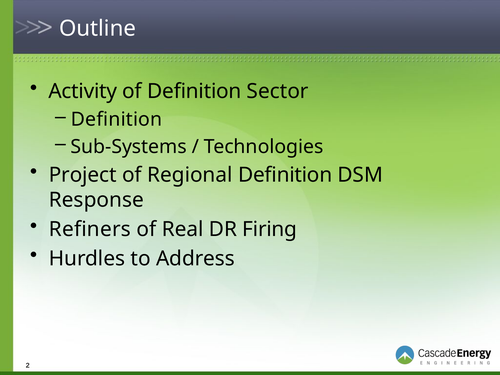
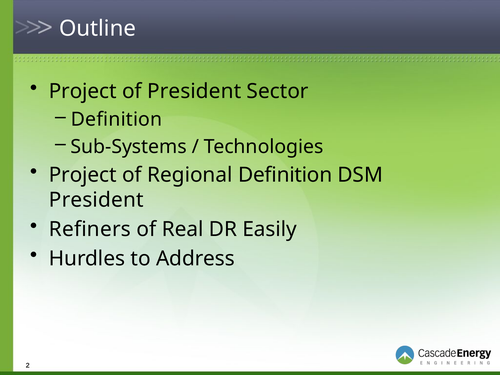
Activity at (83, 91): Activity -> Project
of Definition: Definition -> President
Response at (96, 200): Response -> President
Firing: Firing -> Easily
